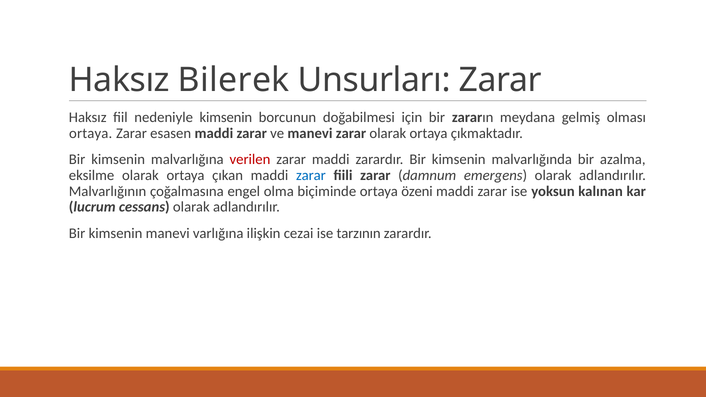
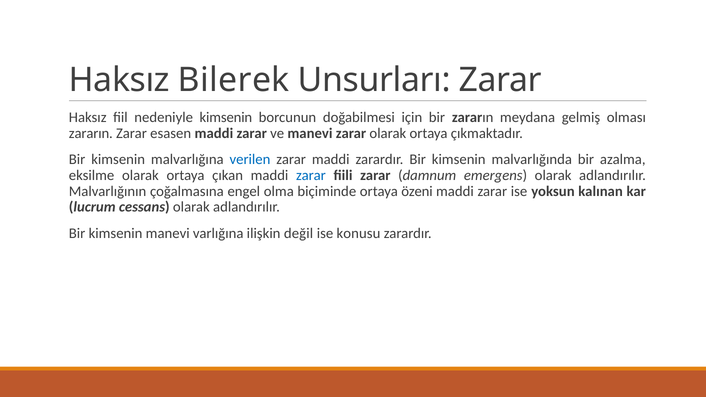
ortaya at (91, 133): ortaya -> zararın
verilen colour: red -> blue
cezai: cezai -> değil
tarzının: tarzının -> konusu
